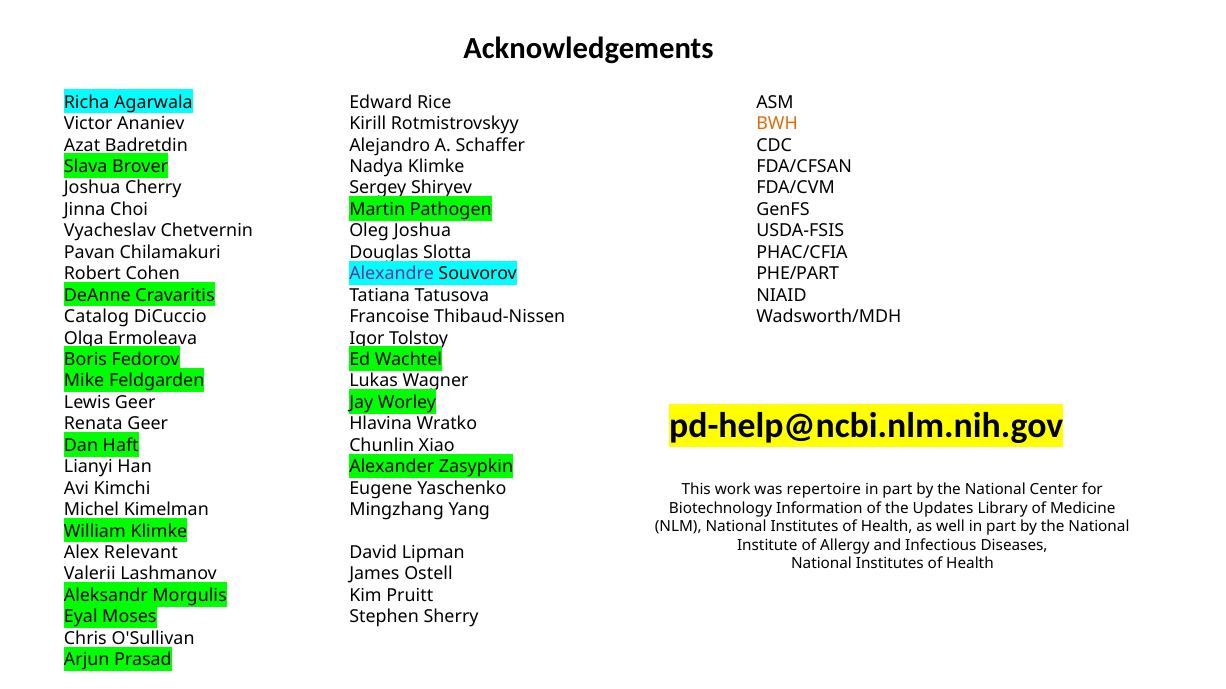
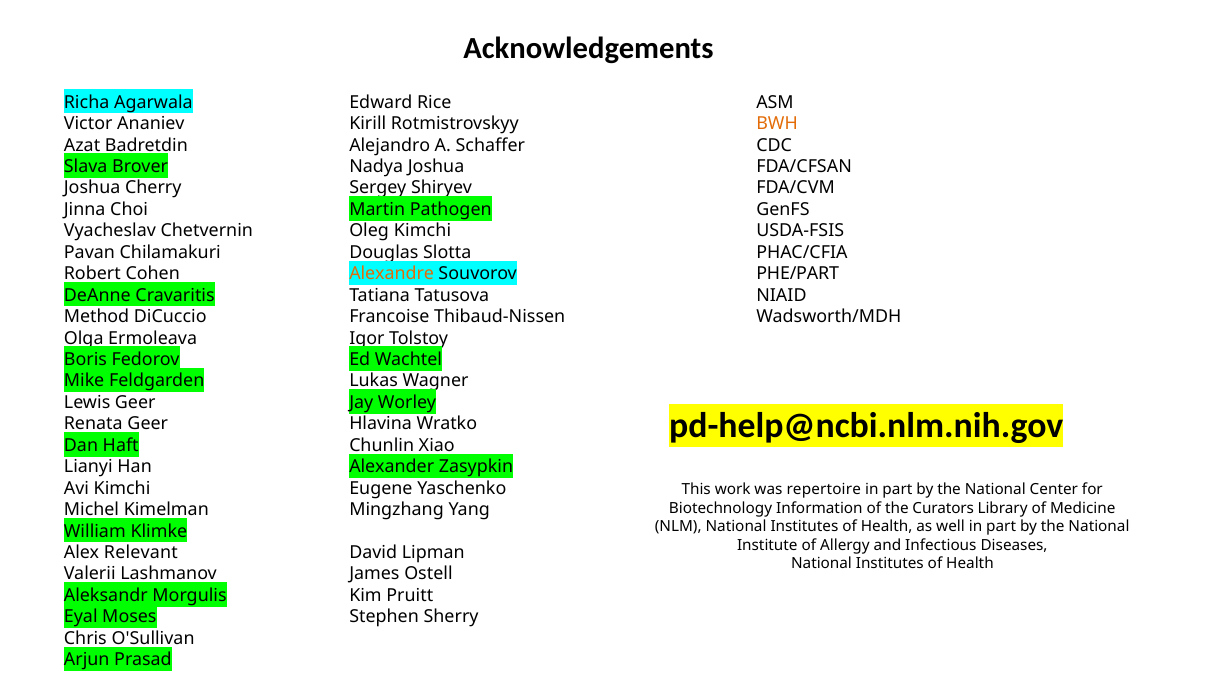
Nadya Klimke: Klimke -> Joshua
Oleg Joshua: Joshua -> Kimchi
Alexandre colour: purple -> orange
Catalog: Catalog -> Method
Updates: Updates -> Curators
